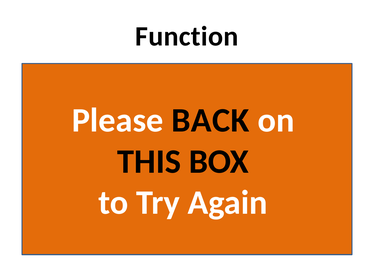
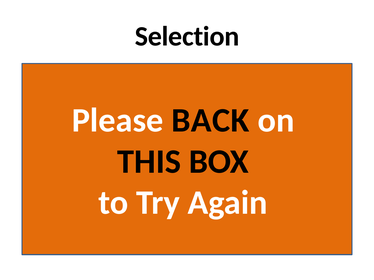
Function: Function -> Selection
